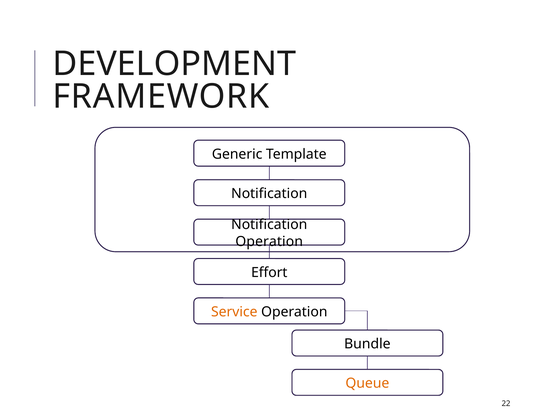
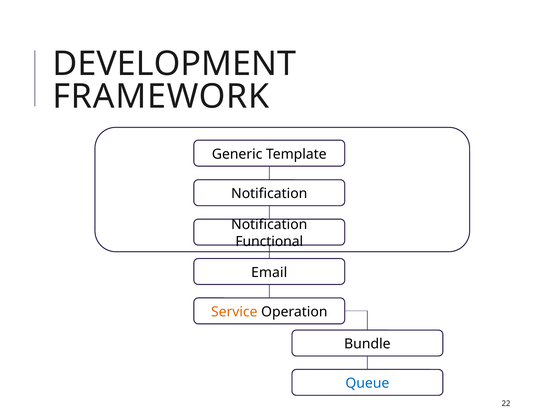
Operation at (269, 241): Operation -> Functional
Effort: Effort -> Email
Queue colour: orange -> blue
